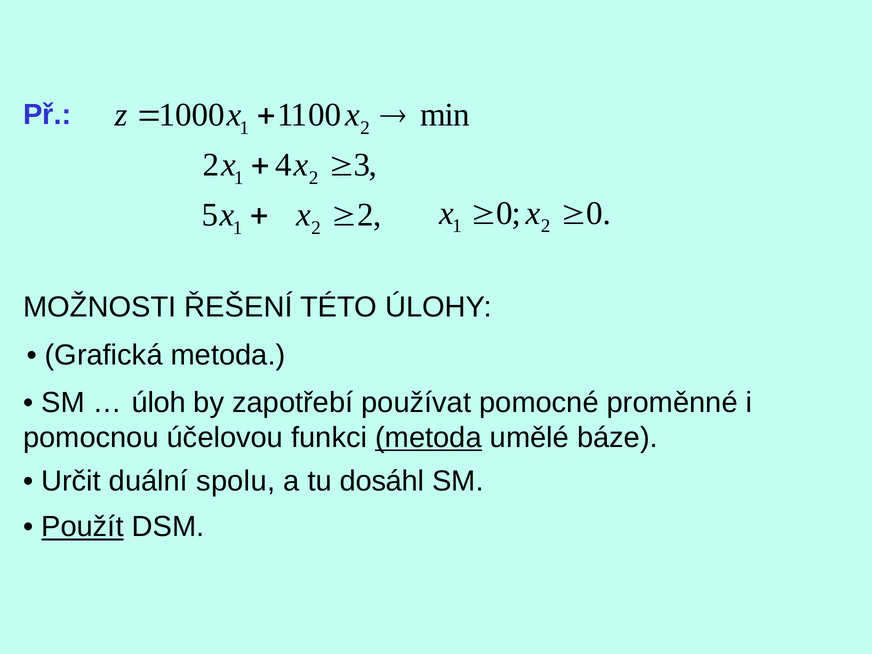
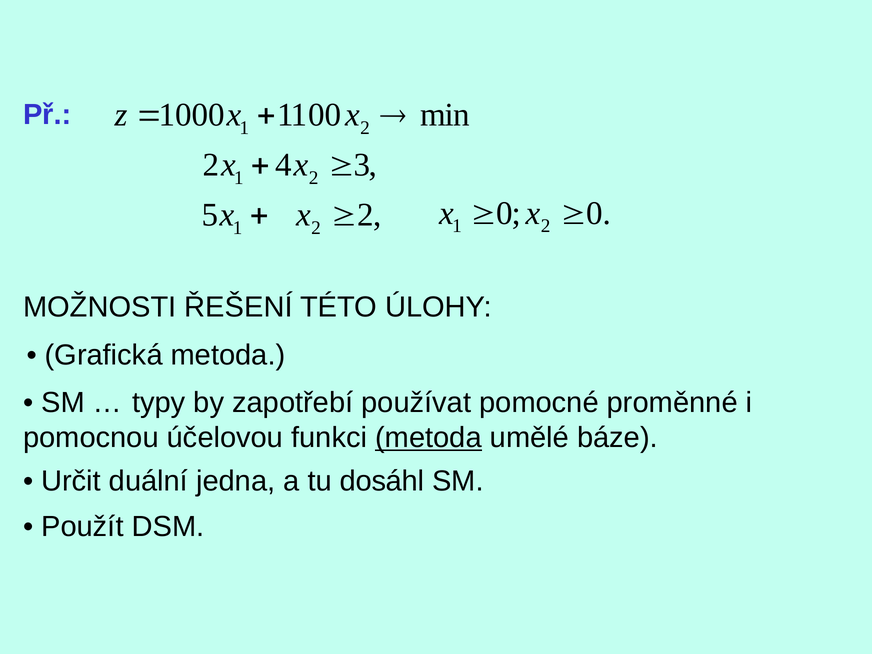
úloh: úloh -> typy
spolu: spolu -> jedna
Použít underline: present -> none
